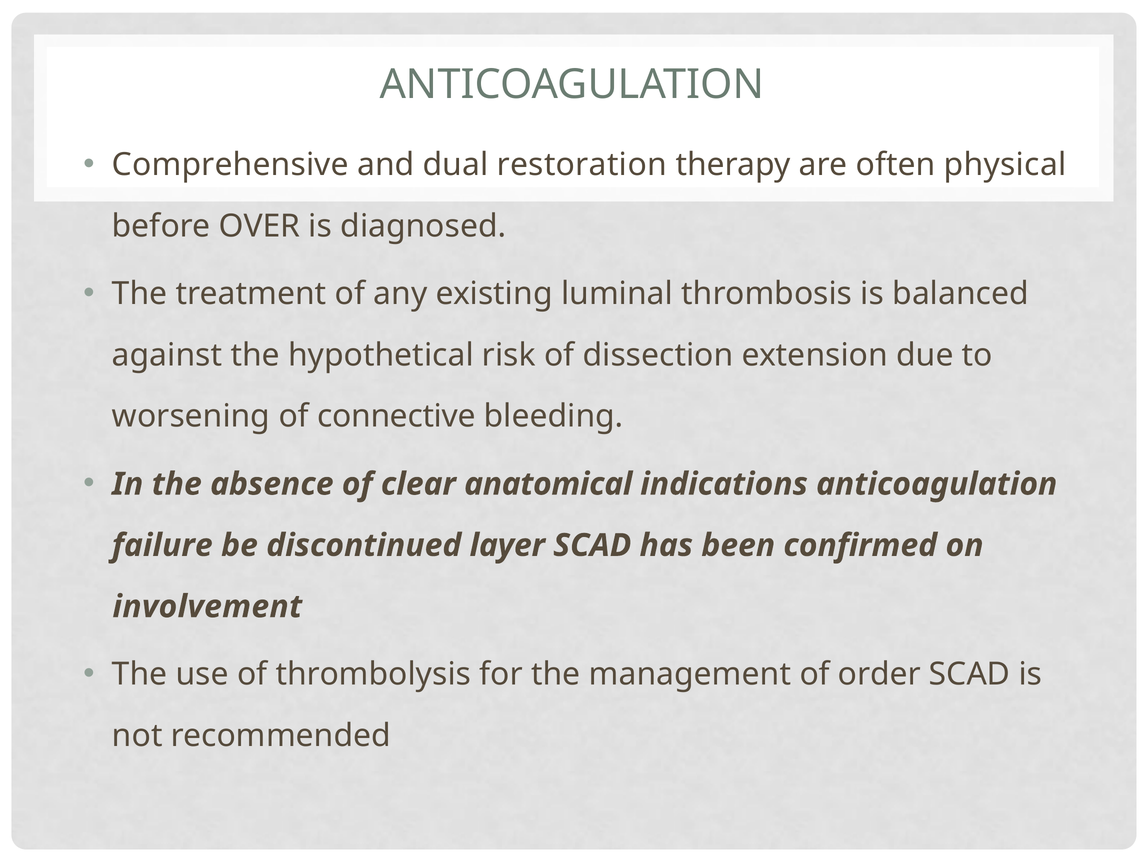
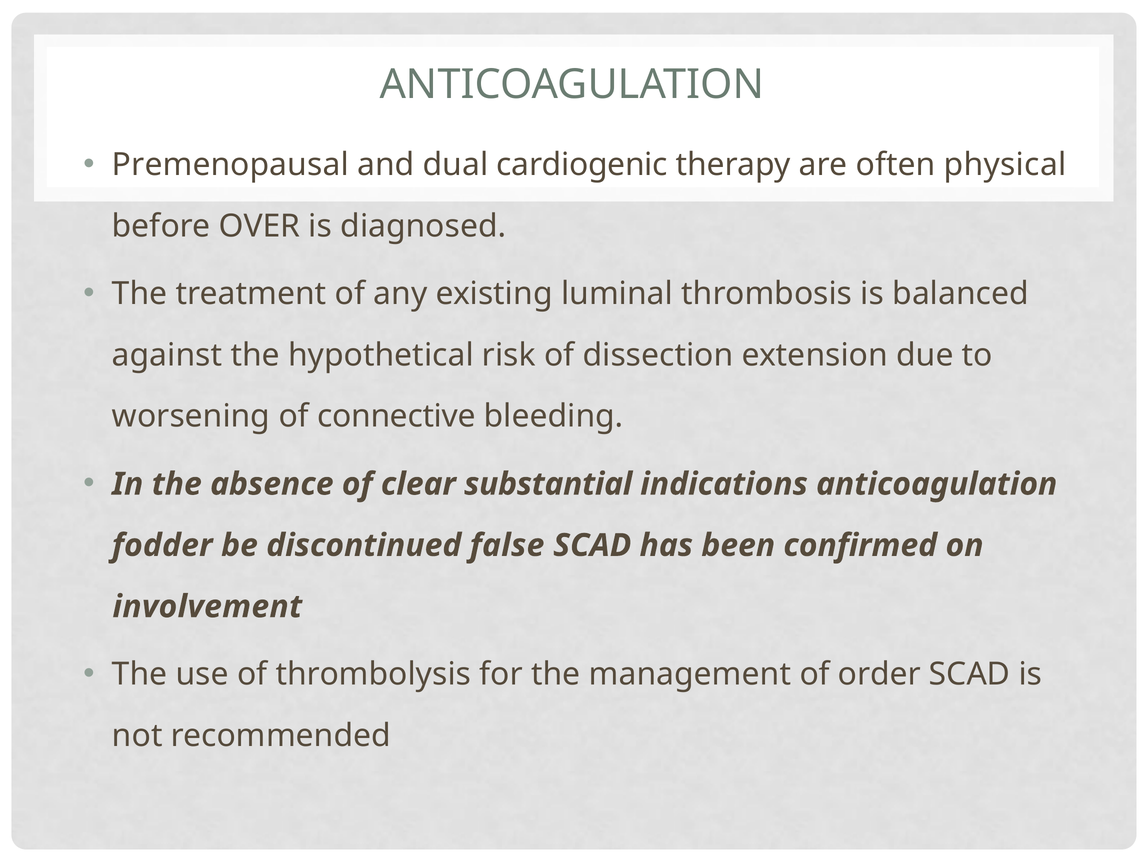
Comprehensive: Comprehensive -> Premenopausal
restoration: restoration -> cardiogenic
anatomical: anatomical -> substantial
failure: failure -> fodder
layer: layer -> false
